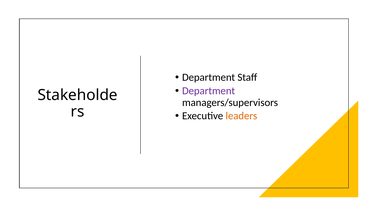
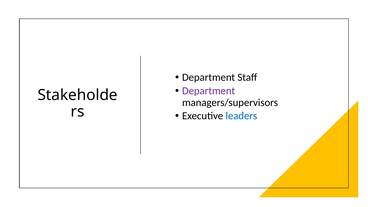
leaders colour: orange -> blue
